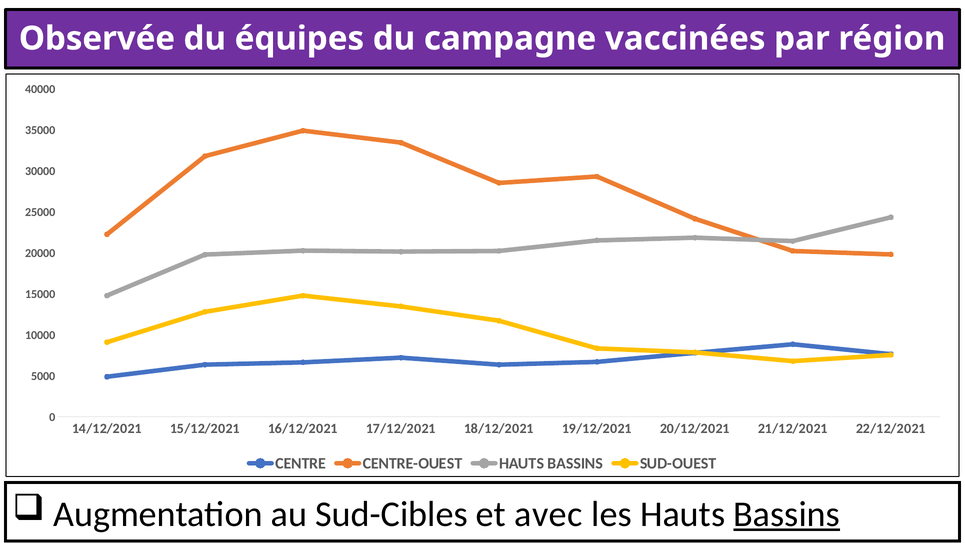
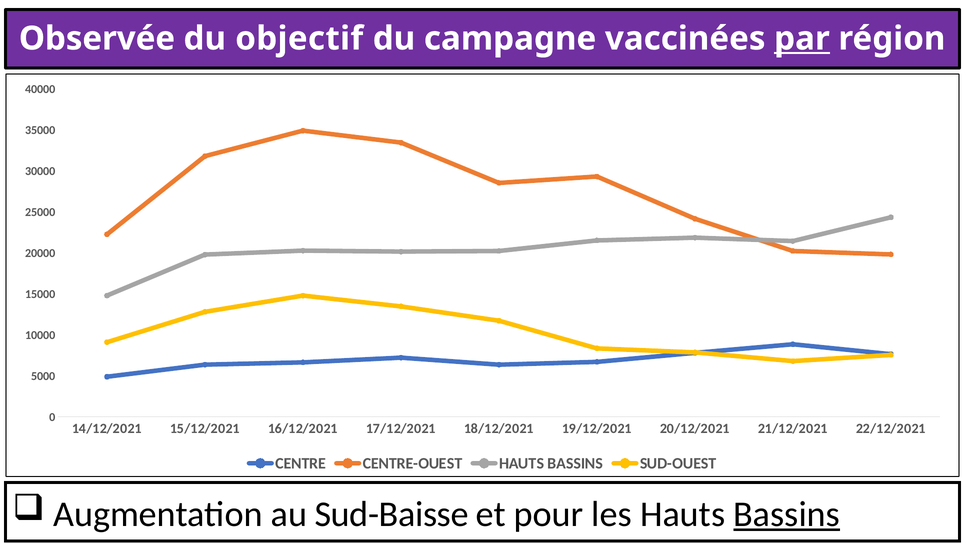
équipes: équipes -> objectif
par underline: none -> present
Sud-Cibles: Sud-Cibles -> Sud-Baisse
avec: avec -> pour
